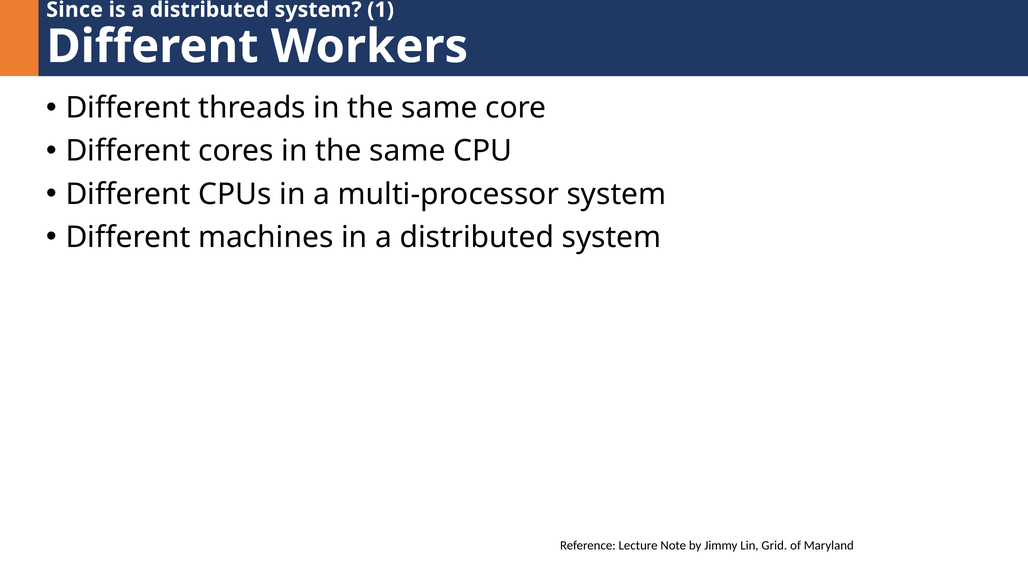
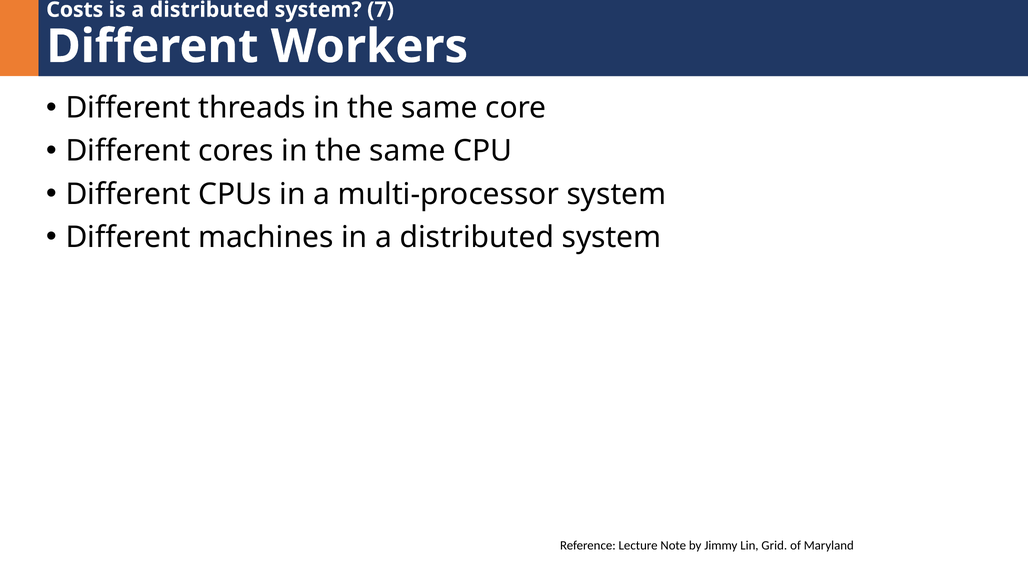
Since: Since -> Costs
1: 1 -> 7
